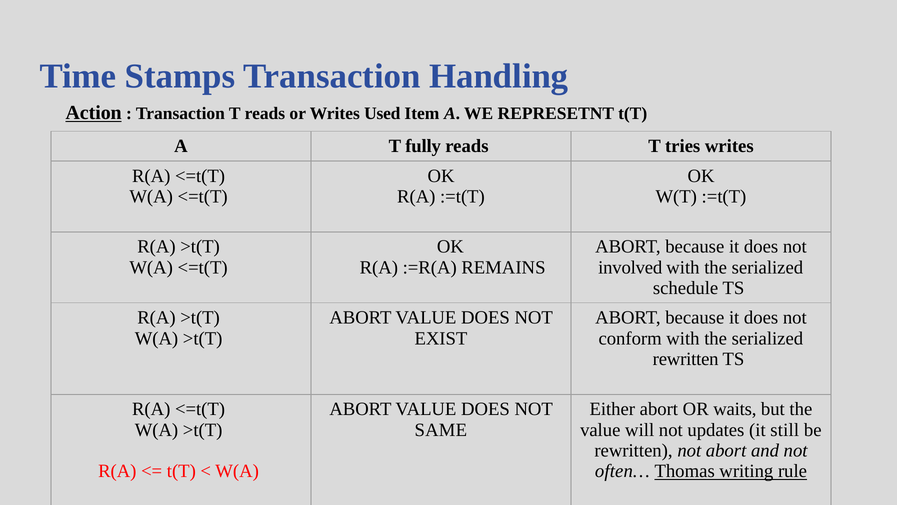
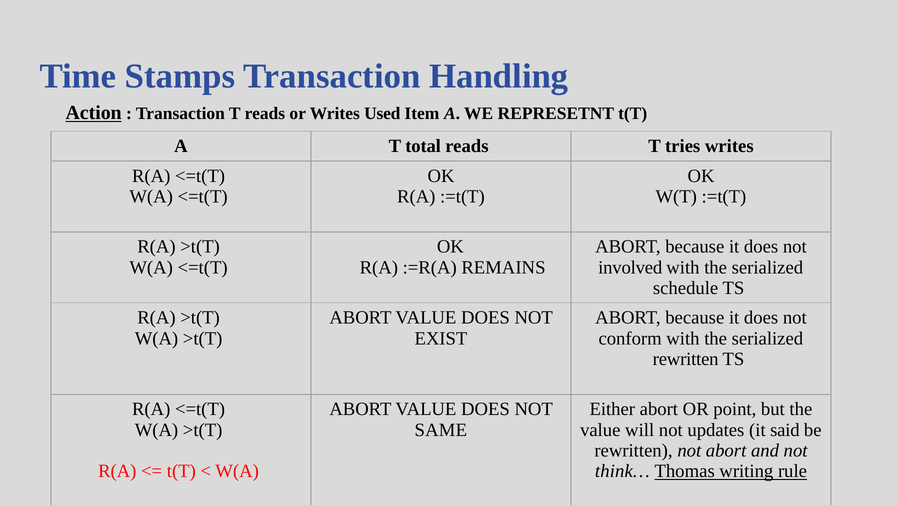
fully: fully -> total
waits: waits -> point
still: still -> said
often…: often… -> think…
